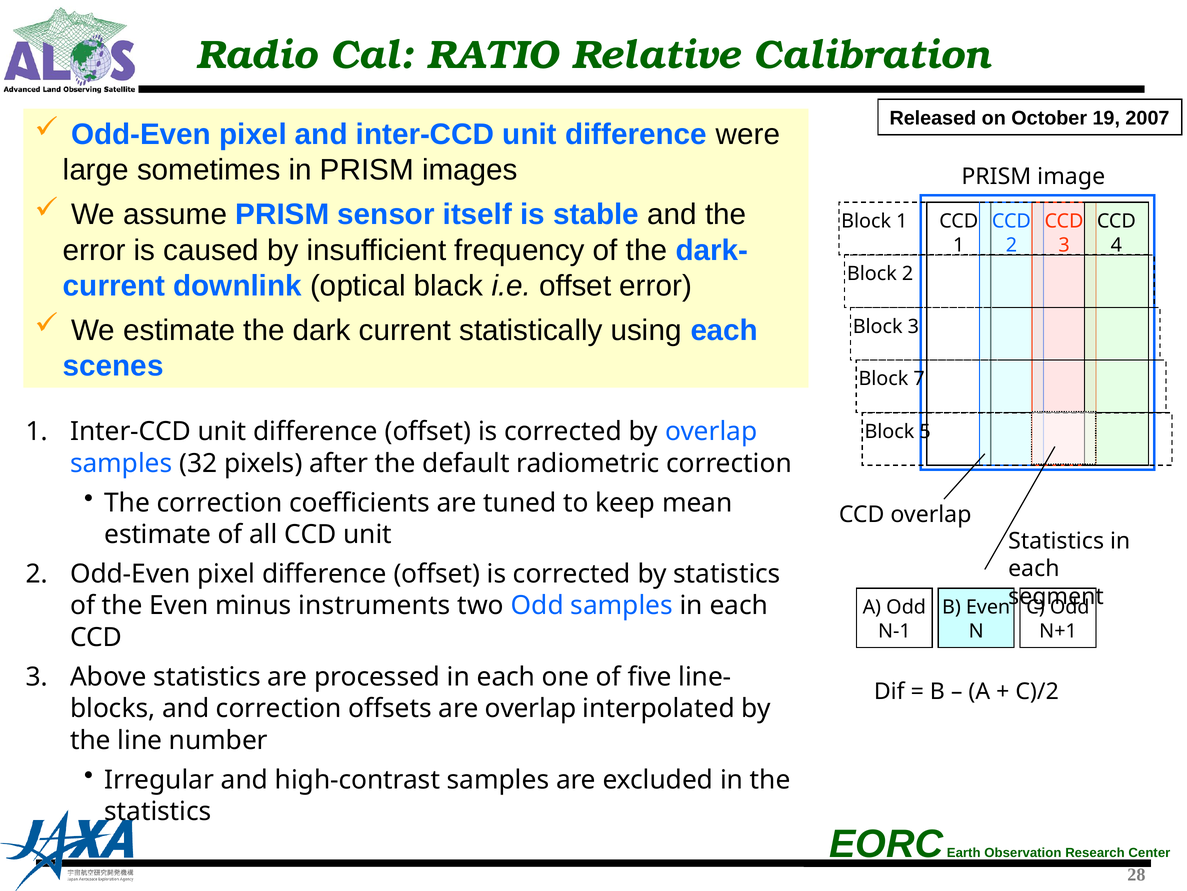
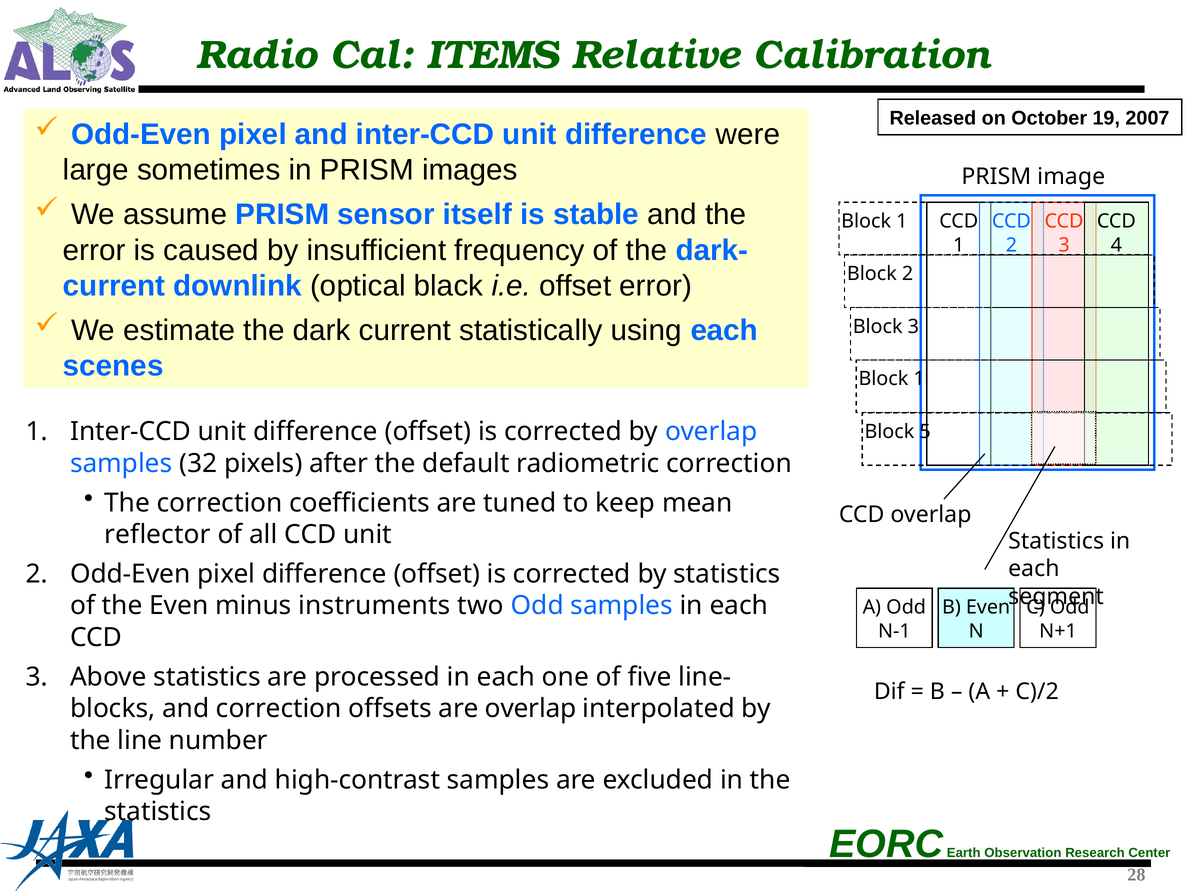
RATIO: RATIO -> ITEMS
7 at (919, 379): 7 -> 1
estimate at (158, 534): estimate -> reflector
